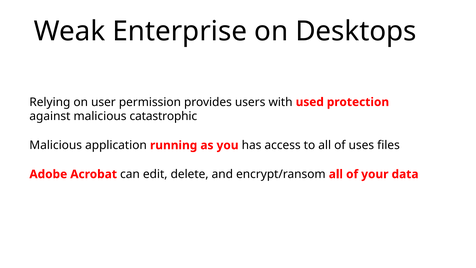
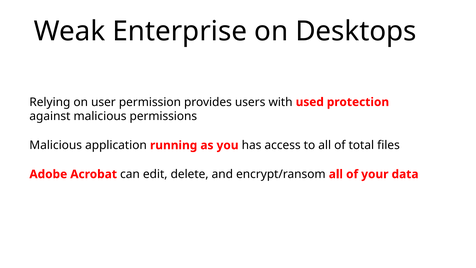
catastrophic: catastrophic -> permissions
uses: uses -> total
